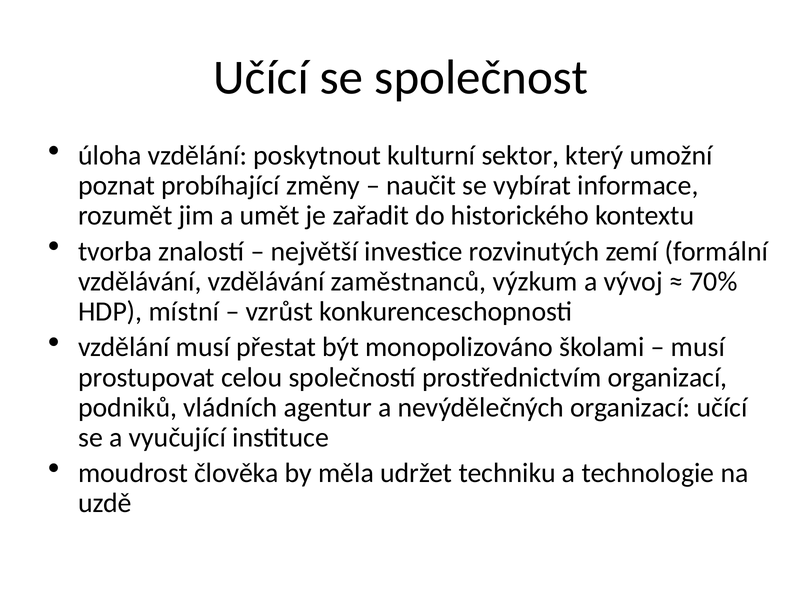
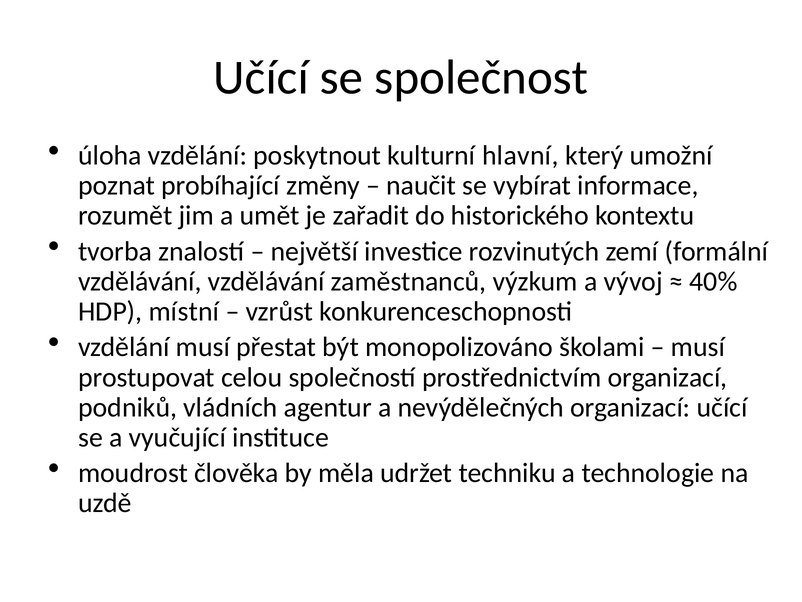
sektor: sektor -> hlavní
70%: 70% -> 40%
